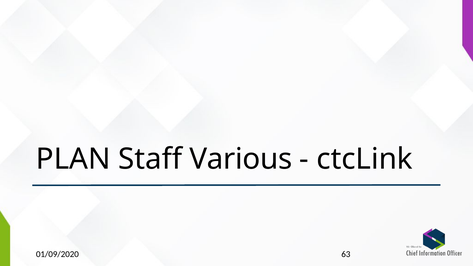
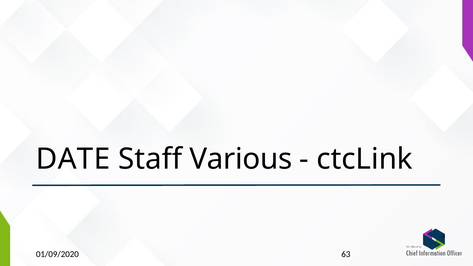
PLAN: PLAN -> DATE
